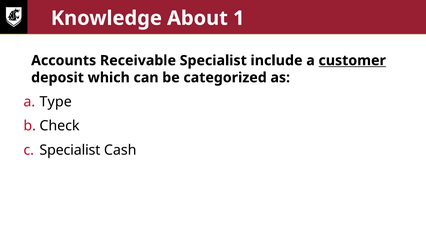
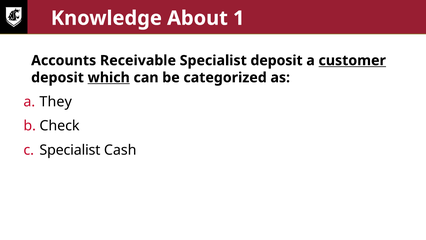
Specialist include: include -> deposit
which underline: none -> present
Type: Type -> They
